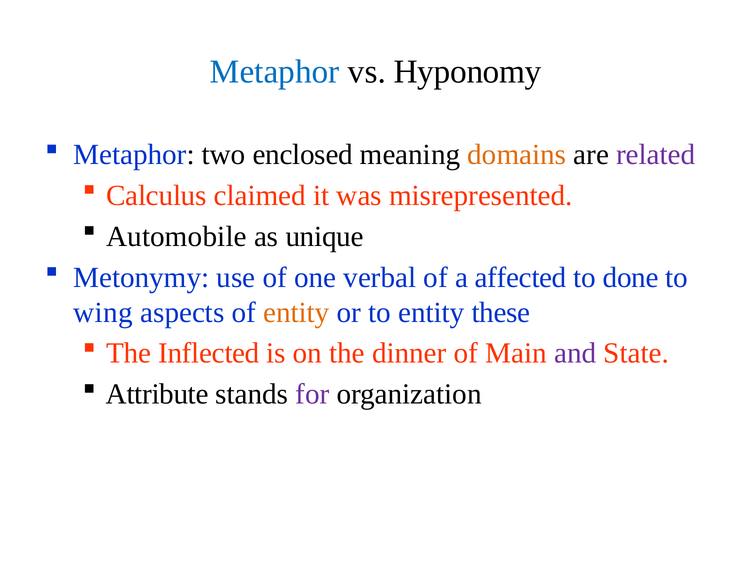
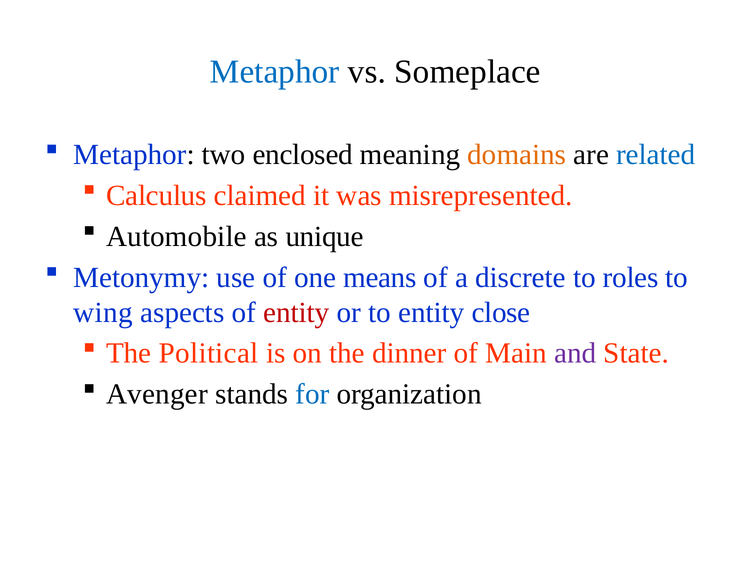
Hyponomy: Hyponomy -> Someplace
related colour: purple -> blue
verbal: verbal -> means
affected: affected -> discrete
done: done -> roles
entity at (296, 313) colour: orange -> red
these: these -> close
Inflected: Inflected -> Political
Attribute: Attribute -> Avenger
for colour: purple -> blue
